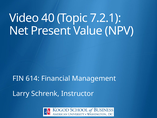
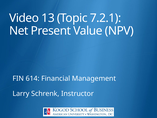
40: 40 -> 13
